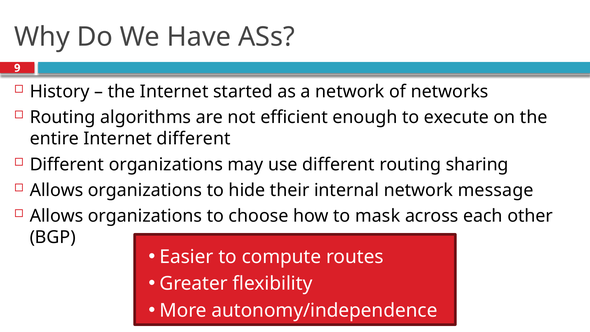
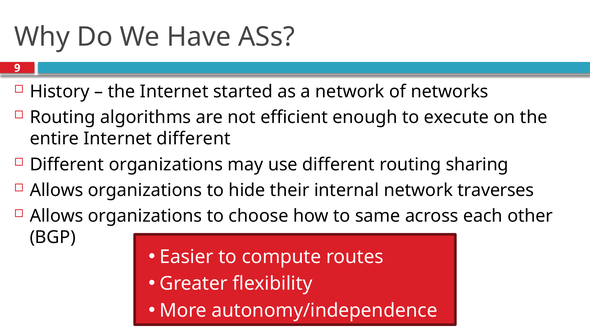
message: message -> traverses
mask: mask -> same
